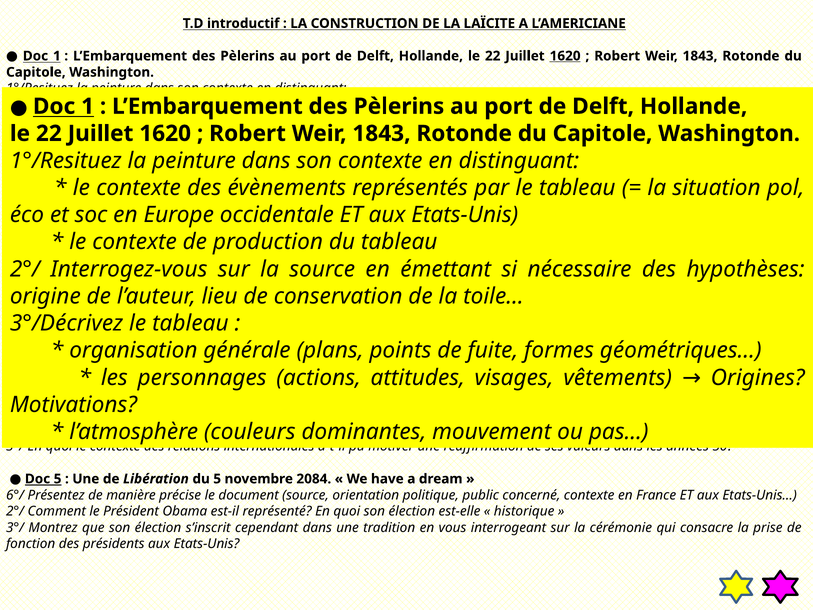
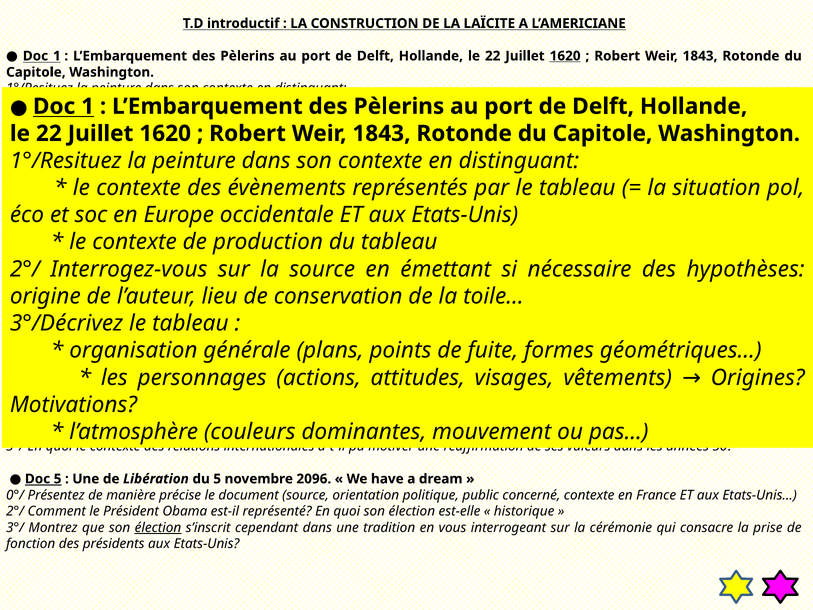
2084: 2084 -> 2096
6°/: 6°/ -> 0°/
élection at (158, 527) underline: none -> present
